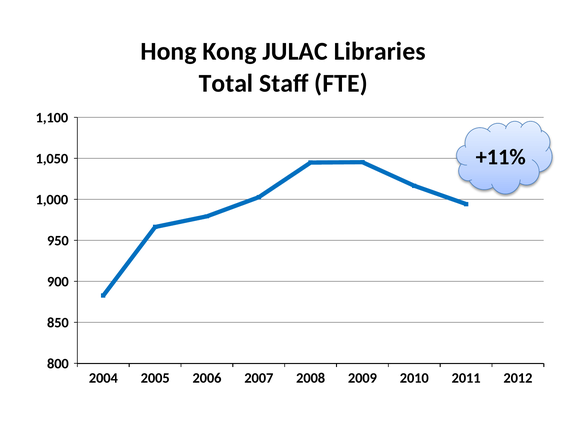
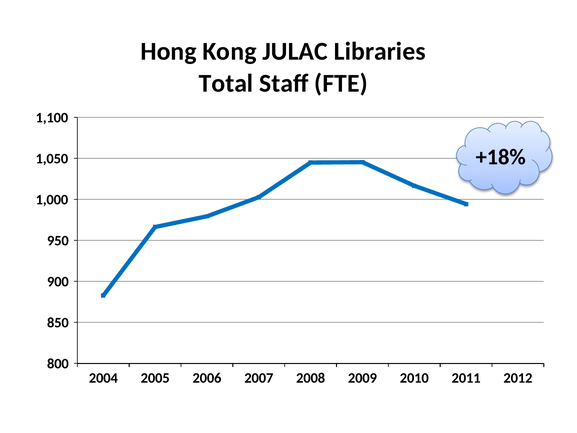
+11%: +11% -> +18%
